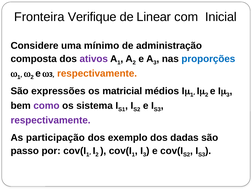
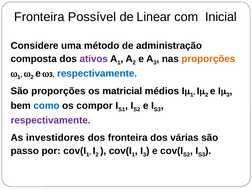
Verifique: Verifique -> Possível
mínimo: mínimo -> método
proporções at (208, 59) colour: blue -> orange
respectivamente at (97, 73) colour: orange -> blue
São expressões: expressões -> proporções
como colour: purple -> blue
sistema: sistema -> compor
participação: participação -> investidores
dos exemplo: exemplo -> fronteira
dadas: dadas -> várias
